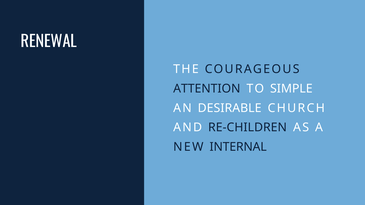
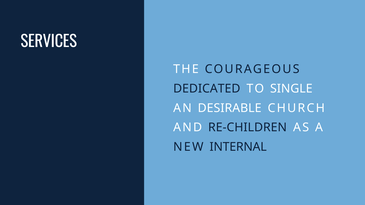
RENEWAL: RENEWAL -> SERVICES
ATTENTION: ATTENTION -> DEDICATED
SIMPLE: SIMPLE -> SINGLE
